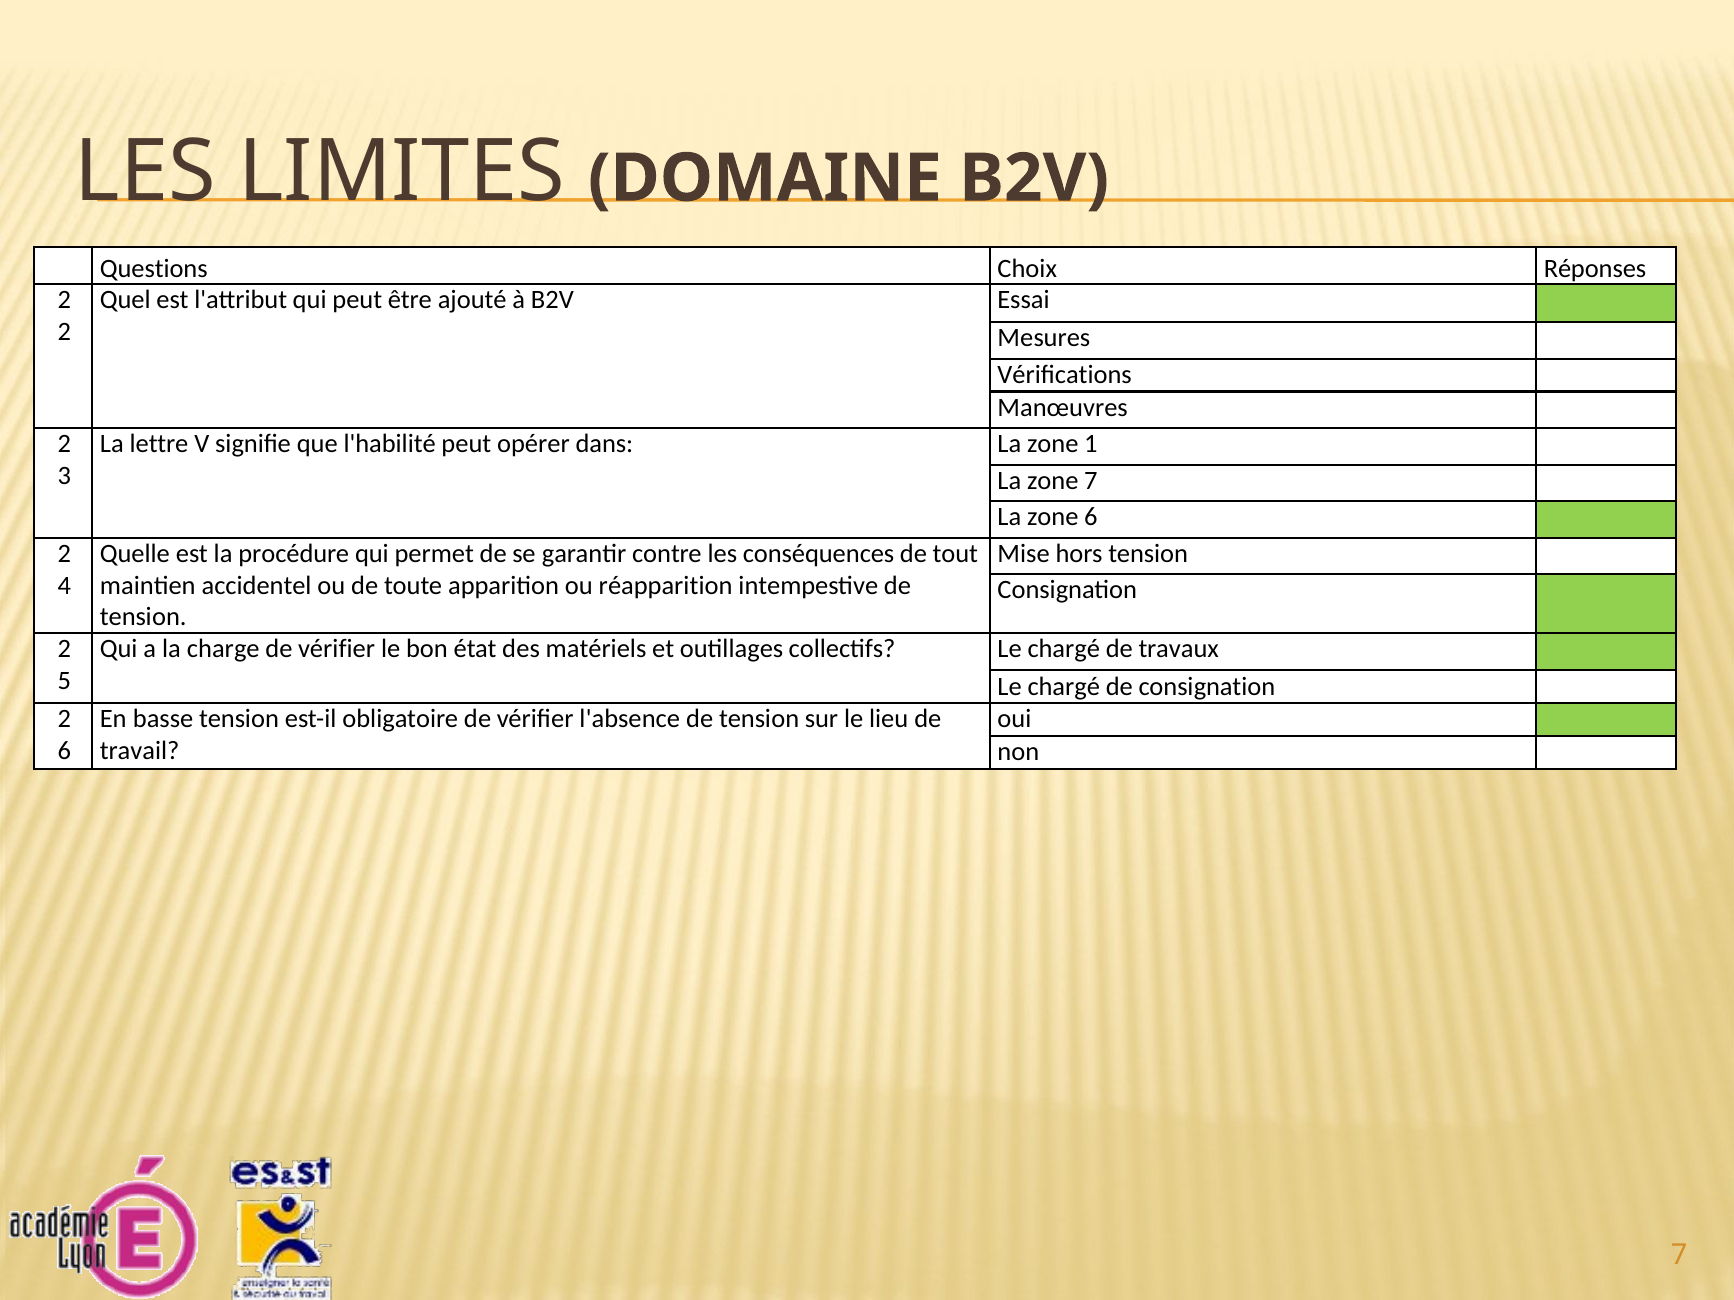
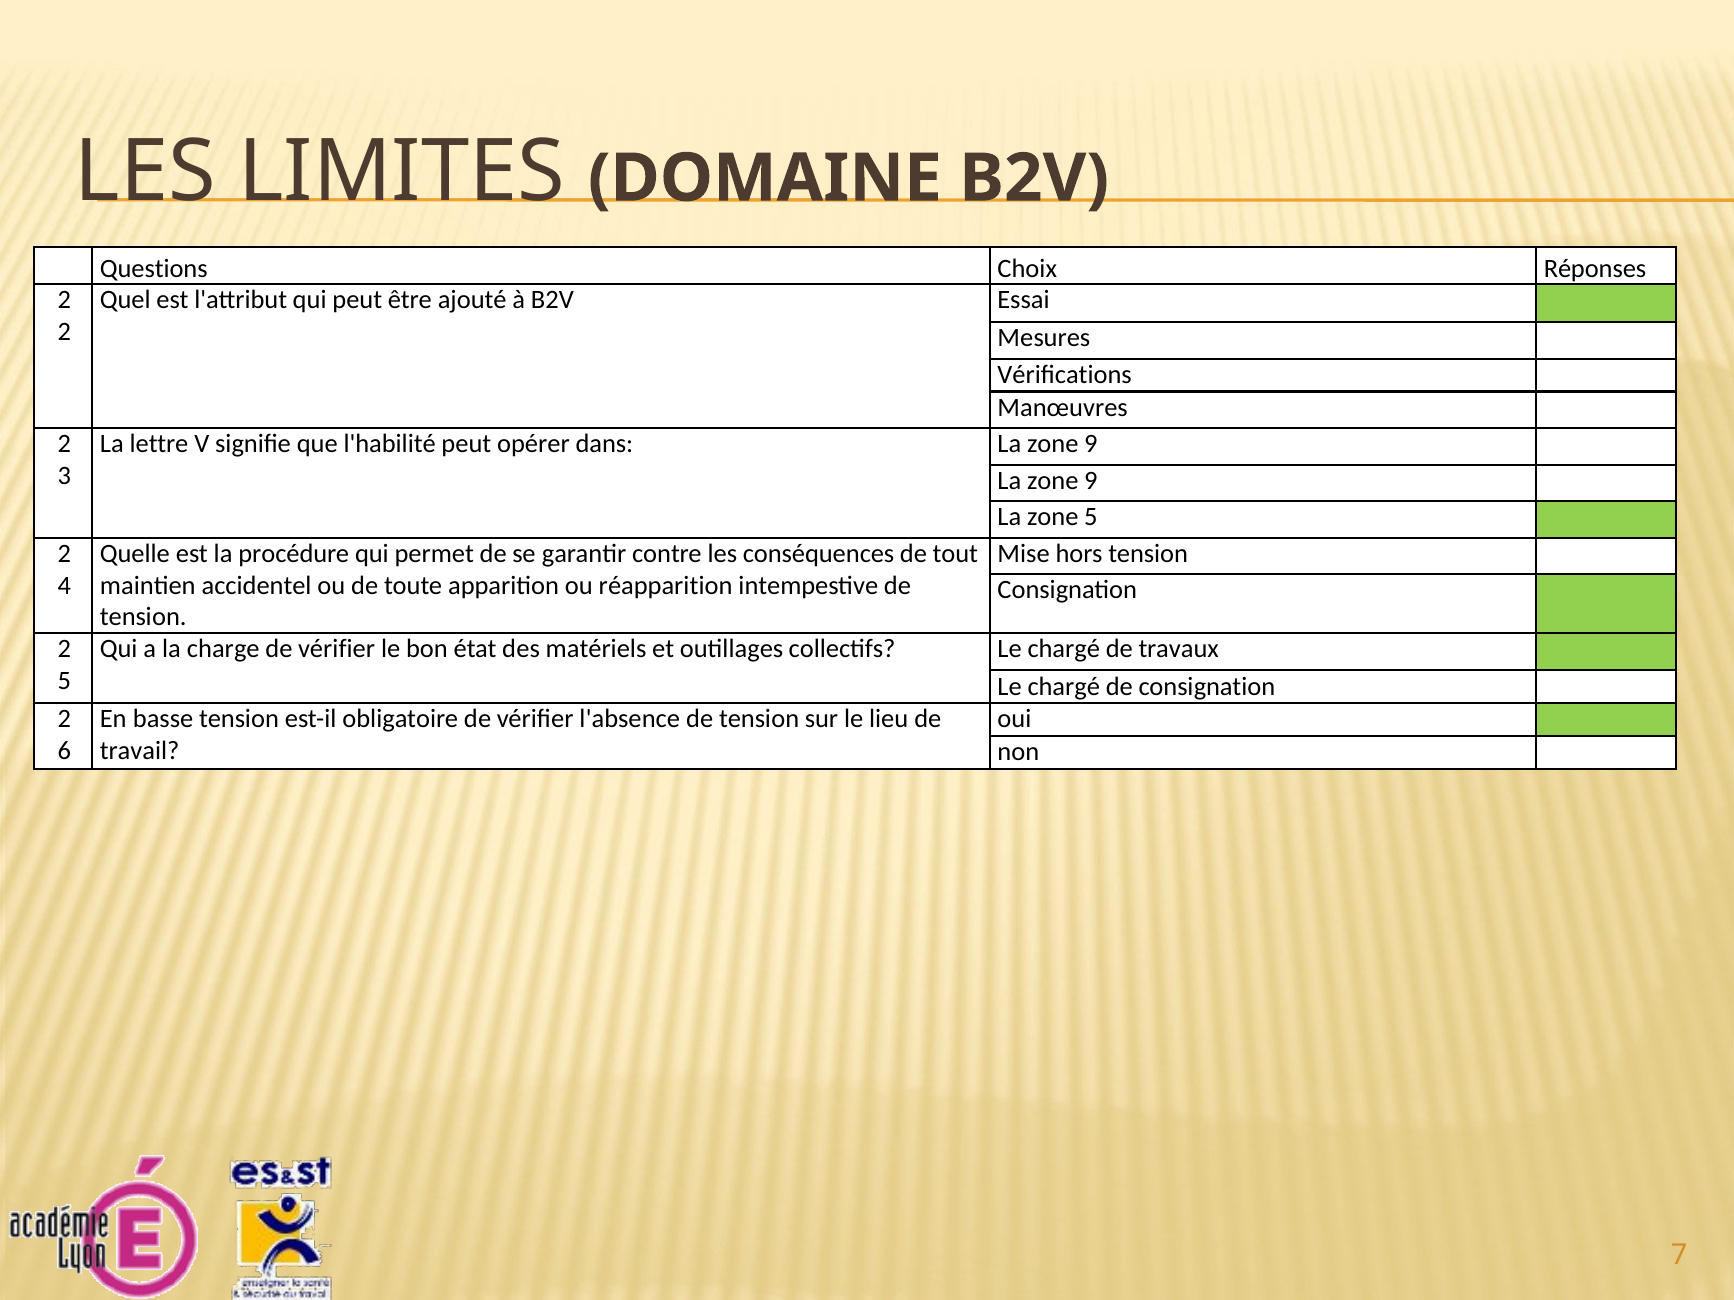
dans La zone 1: 1 -> 9
7 at (1091, 481): 7 -> 9
zone 6: 6 -> 5
